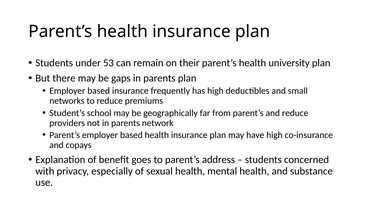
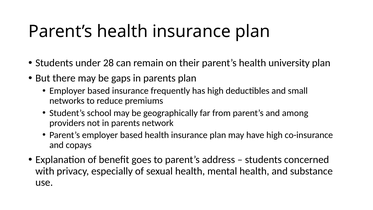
53: 53 -> 28
and reduce: reduce -> among
